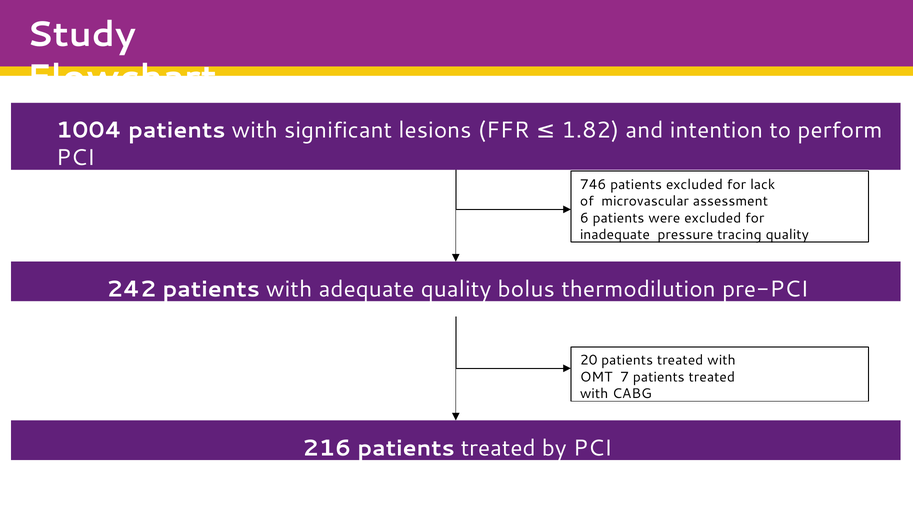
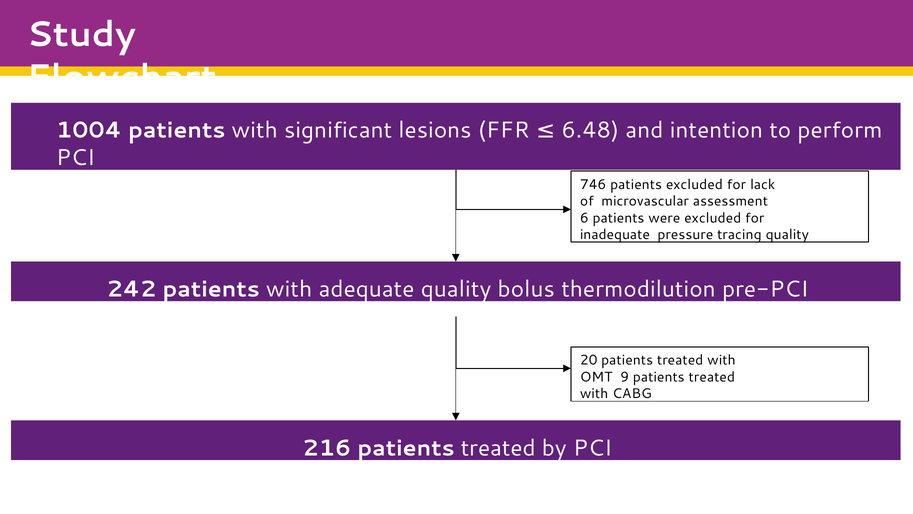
1.82: 1.82 -> 6.48
7: 7 -> 9
